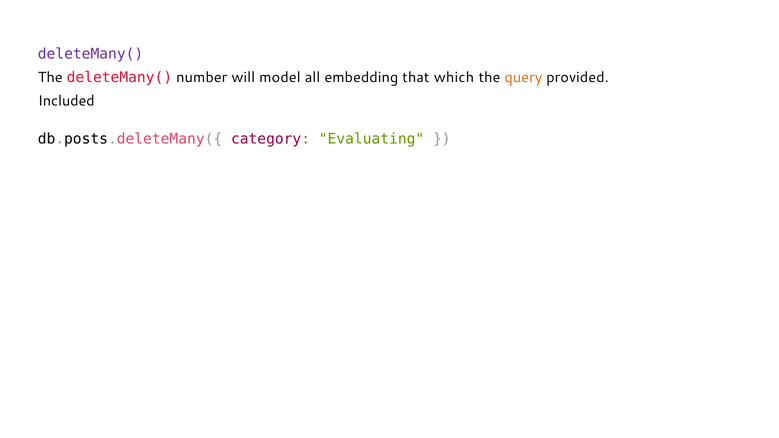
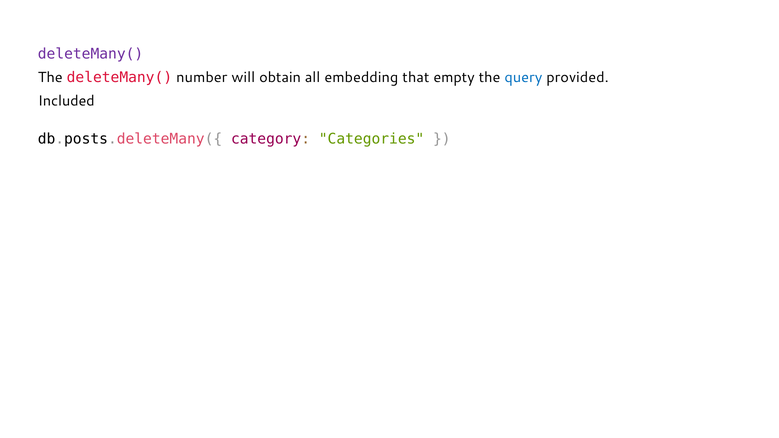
model: model -> obtain
which: which -> empty
query colour: orange -> blue
Evaluating: Evaluating -> Categories
